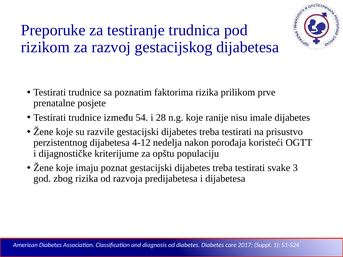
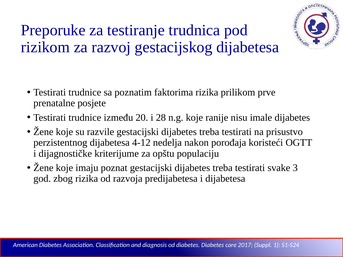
54: 54 -> 20
